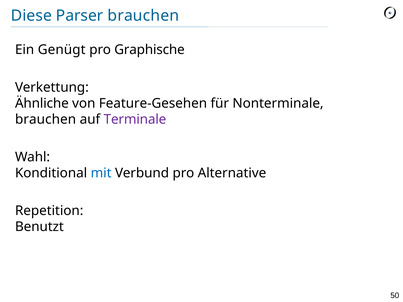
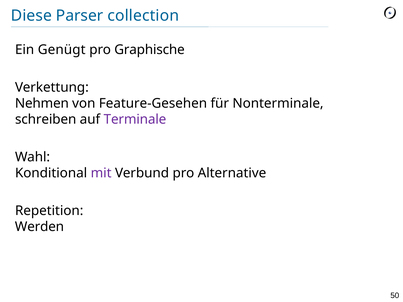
Parser brauchen: brauchen -> collection
Ähnliche: Ähnliche -> Nehmen
brauchen at (46, 120): brauchen -> schreiben
mit colour: blue -> purple
Benutzt: Benutzt -> Werden
